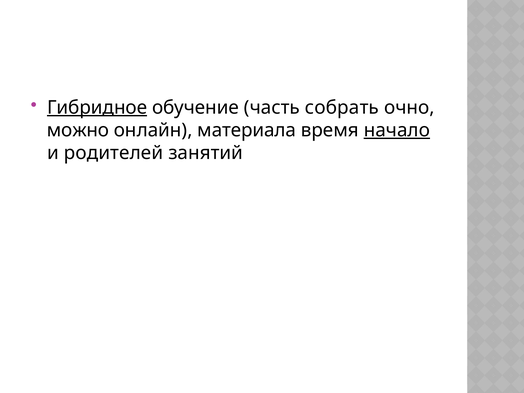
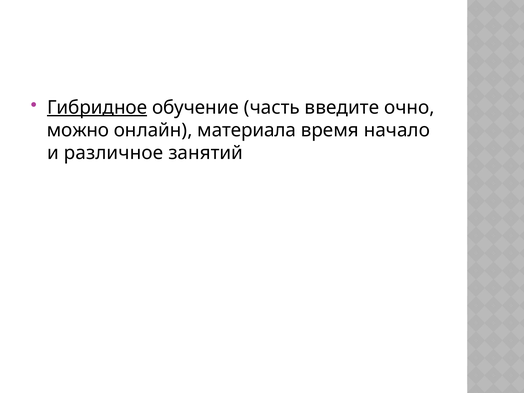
собрать: собрать -> введите
начало underline: present -> none
родителей: родителей -> различное
